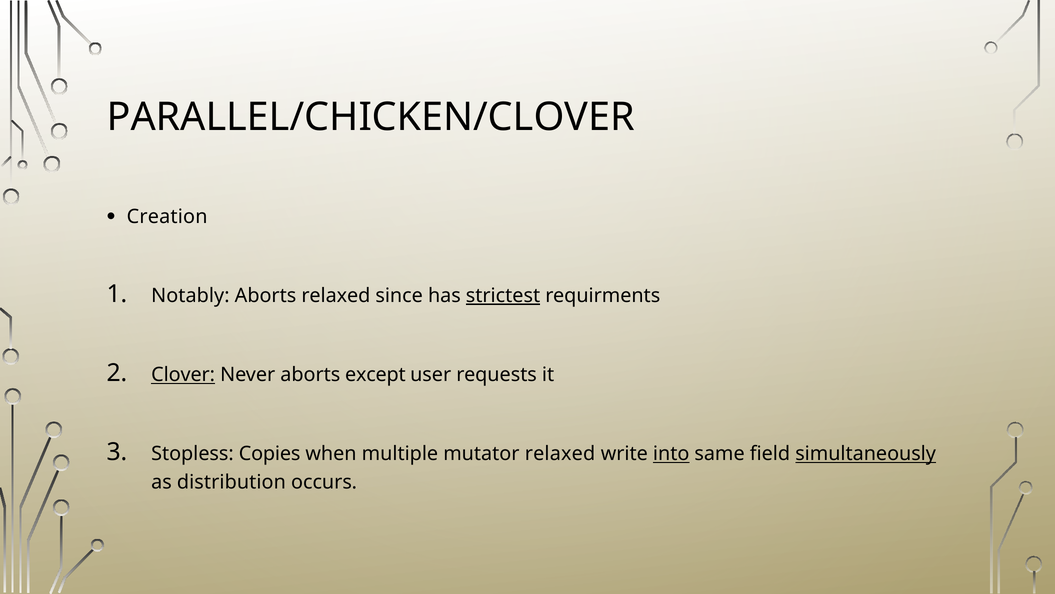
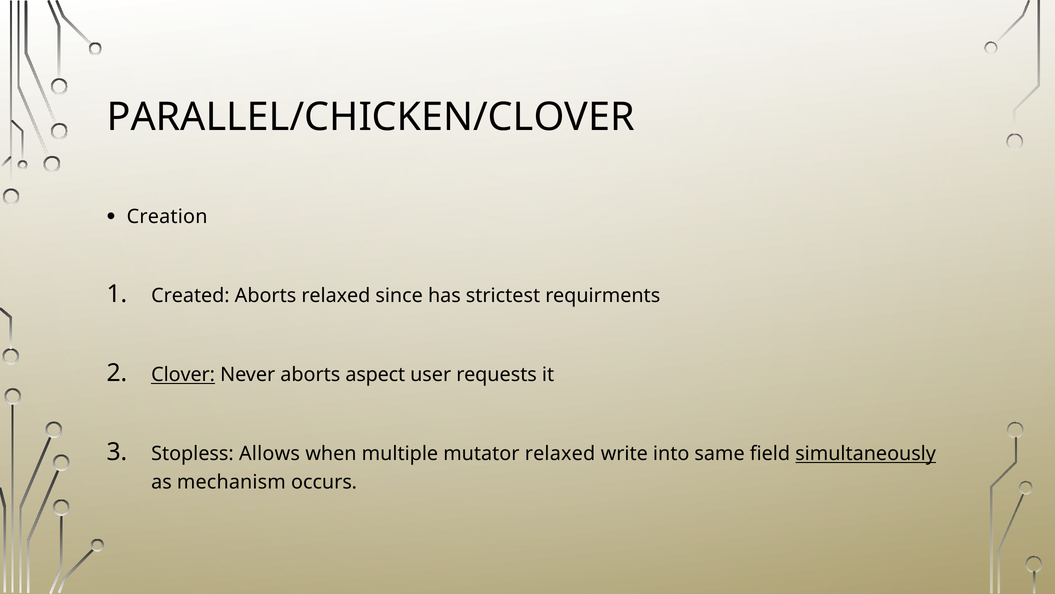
Notably: Notably -> Created
strictest underline: present -> none
except: except -> aspect
Copies: Copies -> Allows
into underline: present -> none
distribution: distribution -> mechanism
